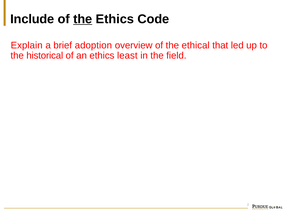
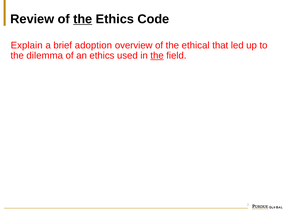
Include: Include -> Review
historical: historical -> dilemma
least: least -> used
the at (157, 55) underline: none -> present
